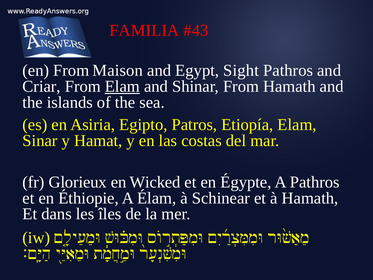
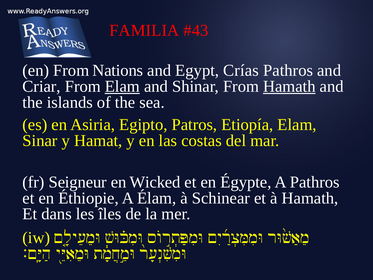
Maison: Maison -> Nations
Sight: Sight -> Crías
Hamath at (289, 86) underline: none -> present
Glorieux: Glorieux -> Seigneur
